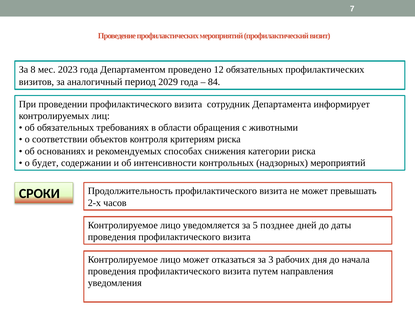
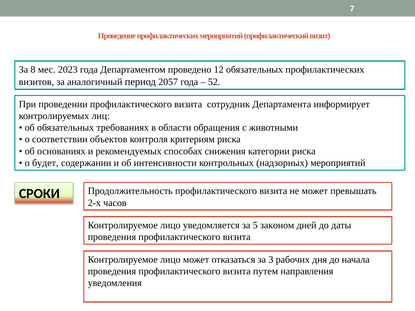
2029: 2029 -> 2057
84: 84 -> 52
позднее: позднее -> законом
